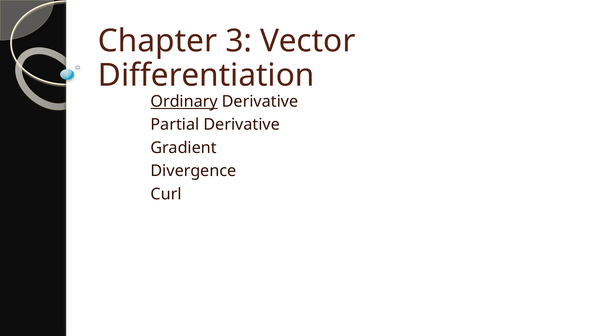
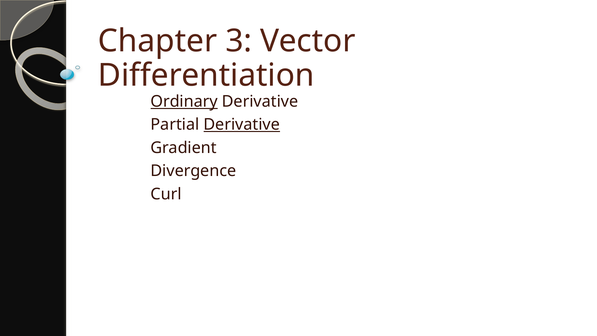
Derivative at (242, 125) underline: none -> present
